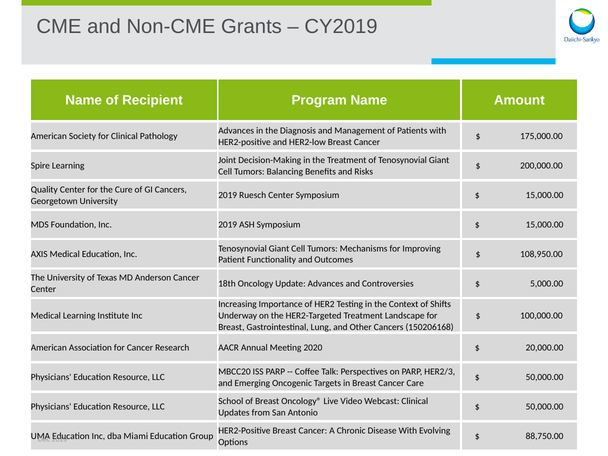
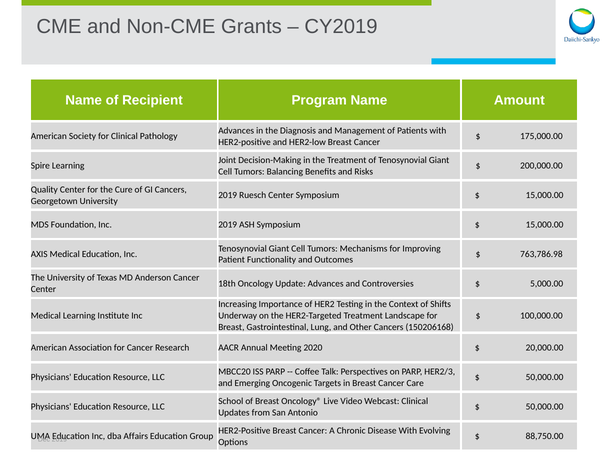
108,950.00: 108,950.00 -> 763,786.98
Miami: Miami -> Affairs
